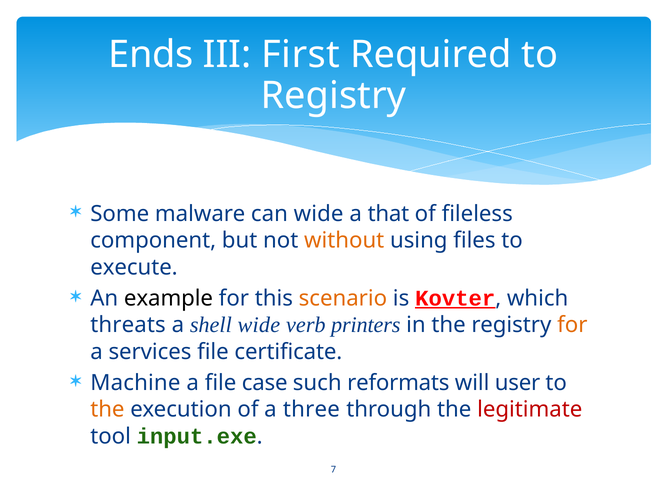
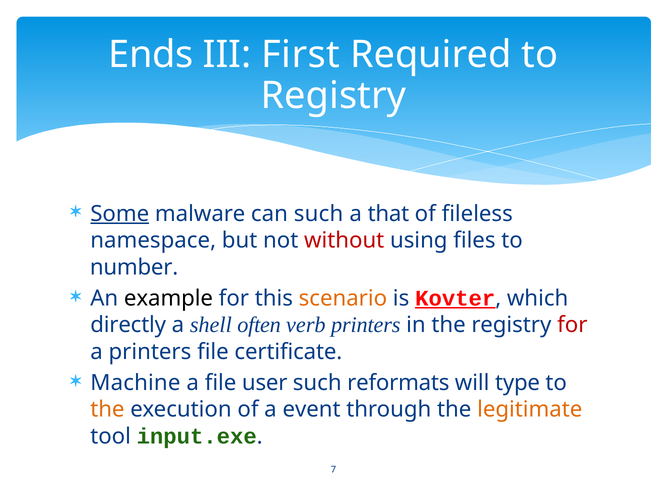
Some underline: none -> present
can wide: wide -> such
component: component -> namespace
without colour: orange -> red
execute: execute -> number
threats: threats -> directly
shell wide: wide -> often
for at (572, 325) colour: orange -> red
a services: services -> printers
case: case -> user
user: user -> type
three: three -> event
legitimate colour: red -> orange
